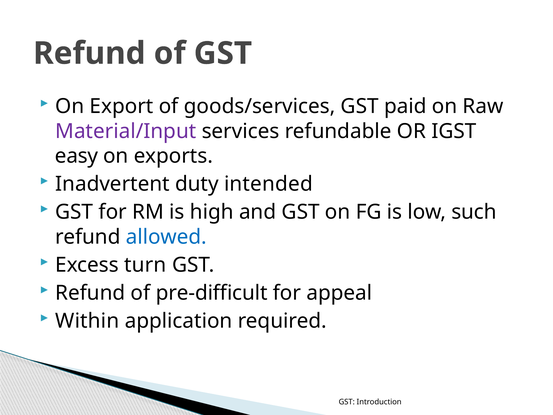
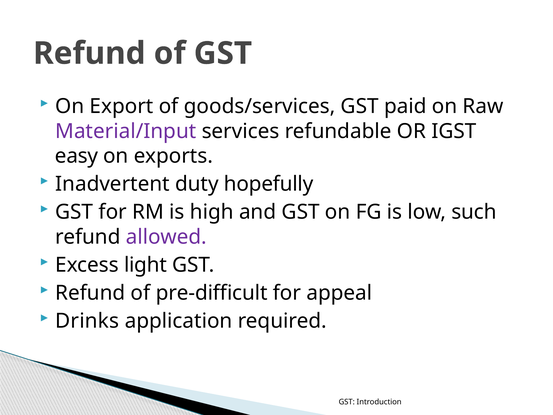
intended: intended -> hopefully
allowed colour: blue -> purple
turn: turn -> light
Within: Within -> Drinks
